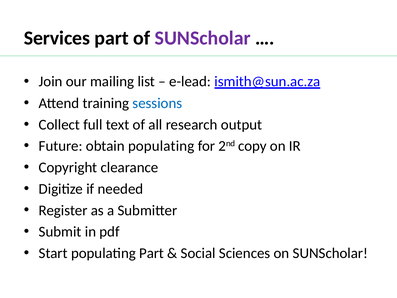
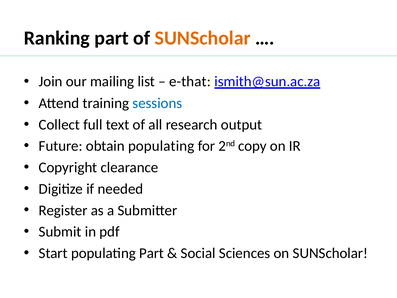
Services: Services -> Ranking
SUNScholar at (203, 38) colour: purple -> orange
e-lead: e-lead -> e-that
